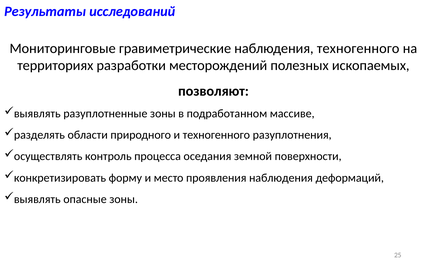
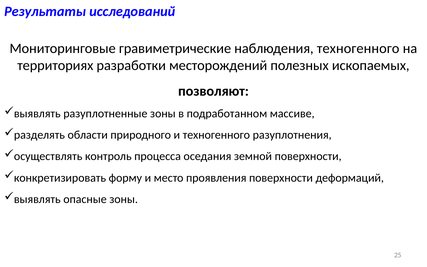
проявления наблюдения: наблюдения -> поверхности
